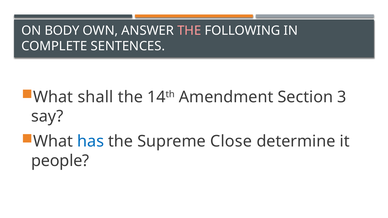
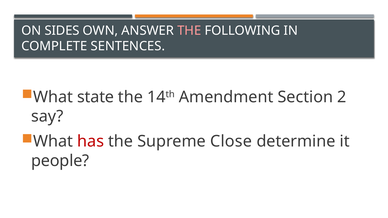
BODY: BODY -> SIDES
shall: shall -> state
3: 3 -> 2
has colour: blue -> red
